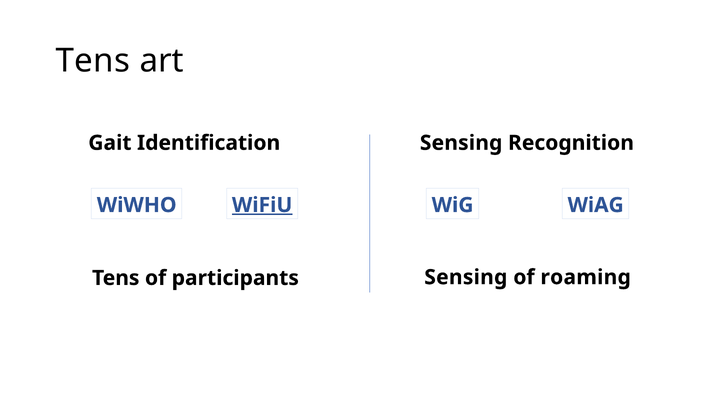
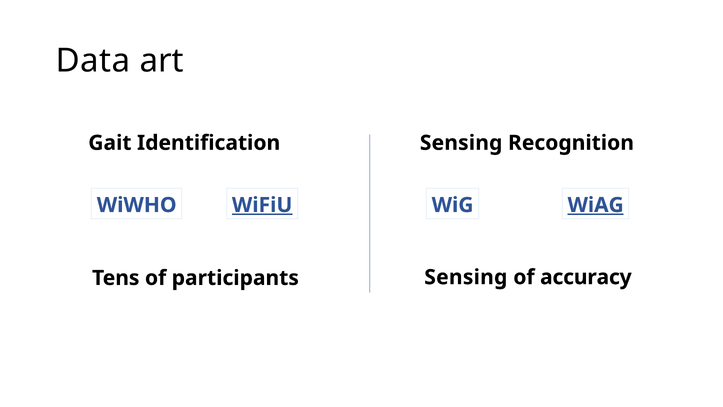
Tens at (93, 61): Tens -> Data
WiAG underline: none -> present
roaming: roaming -> accuracy
